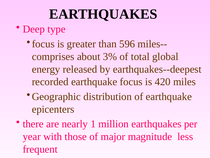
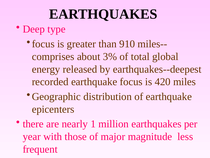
596: 596 -> 910
